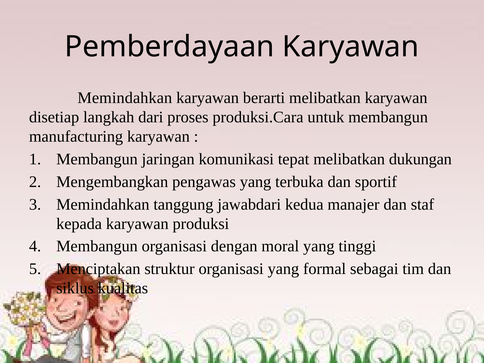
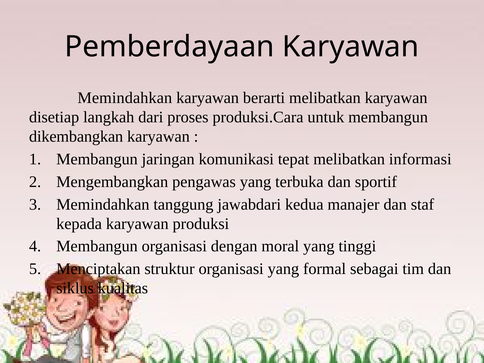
manufacturing: manufacturing -> dikembangkan
dukungan: dukungan -> informasi
